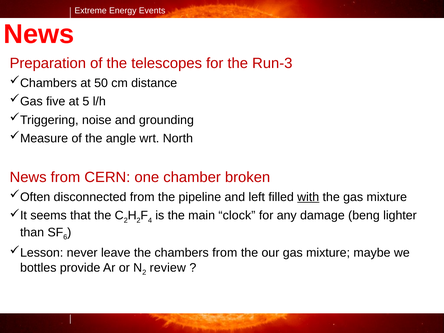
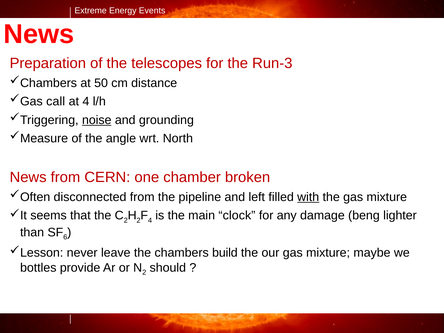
five: five -> call
at 5: 5 -> 4
noise underline: none -> present
chambers from: from -> build
review: review -> should
